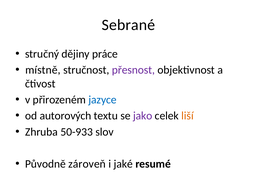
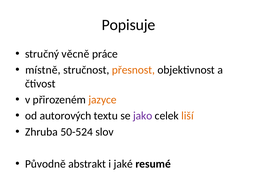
Sebrané: Sebrané -> Popisuje
dějiny: dějiny -> věcně
přesnost colour: purple -> orange
jazyce colour: blue -> orange
50-933: 50-933 -> 50-524
zároveň: zároveň -> abstrakt
